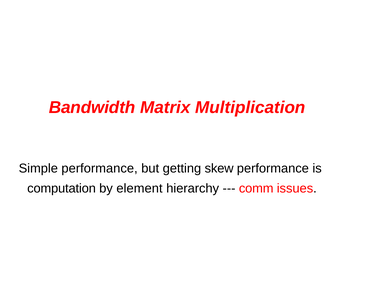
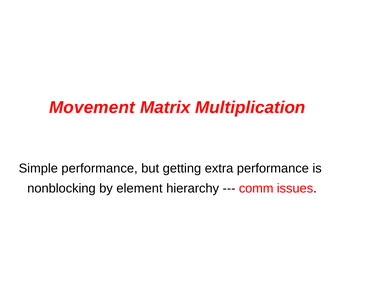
Bandwidth: Bandwidth -> Movement
skew: skew -> extra
computation: computation -> nonblocking
